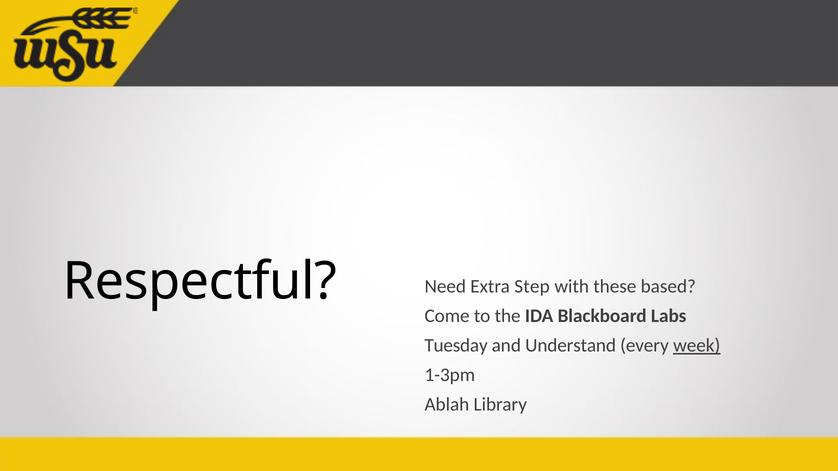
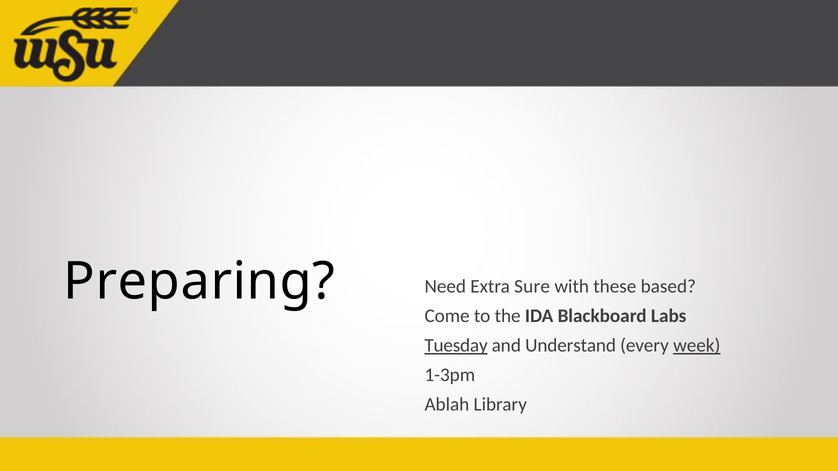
Respectful: Respectful -> Preparing
Step: Step -> Sure
Tuesday underline: none -> present
